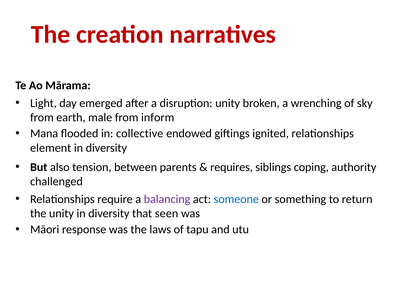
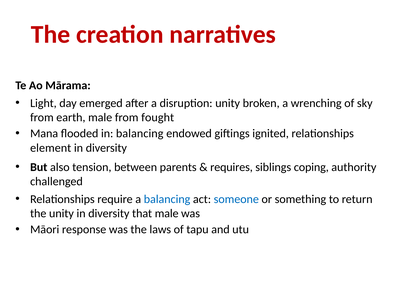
inform: inform -> fought
in collective: collective -> balancing
balancing at (167, 200) colour: purple -> blue
that seen: seen -> male
